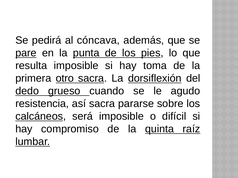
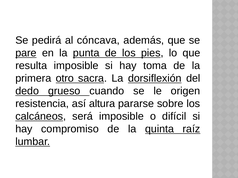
agudo: agudo -> origen
así sacra: sacra -> altura
